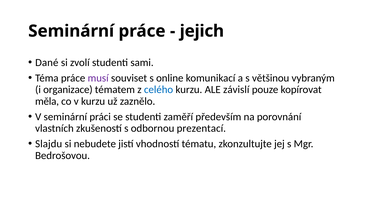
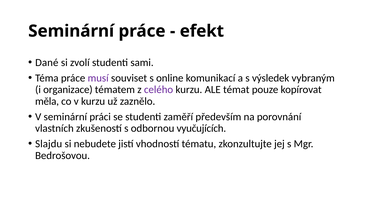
jejich: jejich -> efekt
většinou: většinou -> výsledek
celého colour: blue -> purple
závislí: závislí -> témat
prezentací: prezentací -> vyučujících
